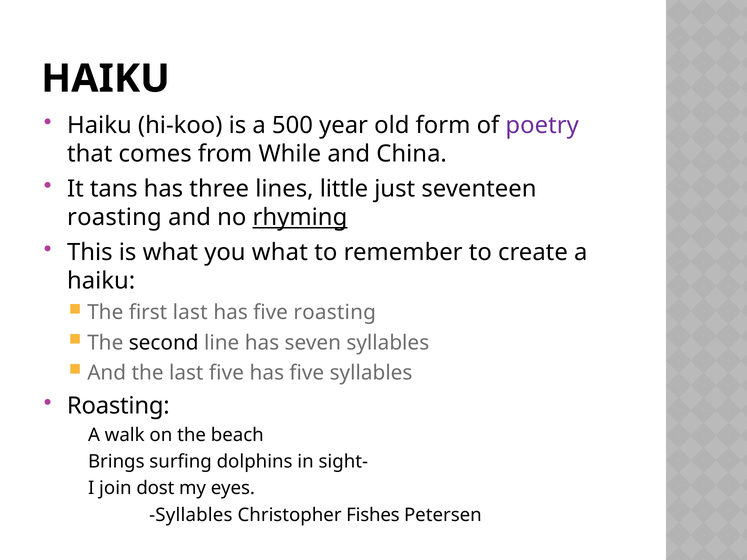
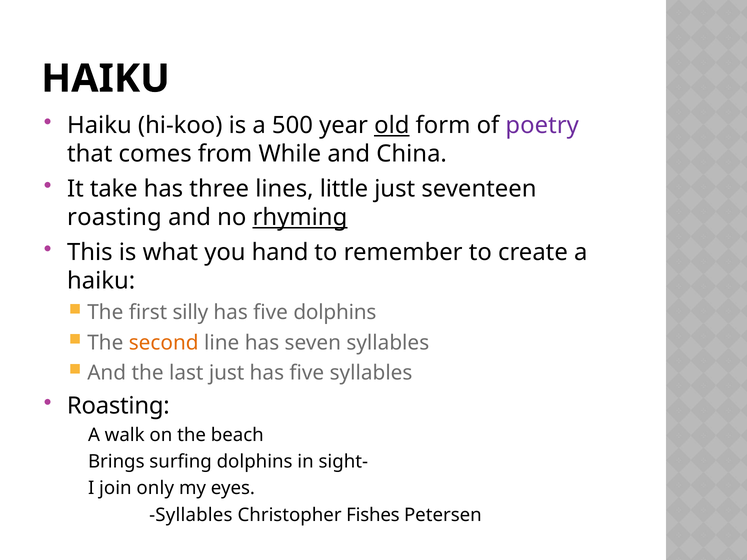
old underline: none -> present
tans: tans -> take
you what: what -> hand
first last: last -> silly
five roasting: roasting -> dolphins
second colour: black -> orange
last five: five -> just
dost: dost -> only
